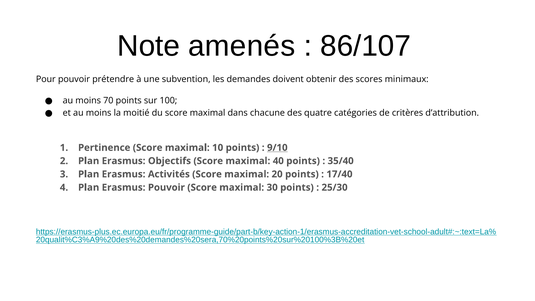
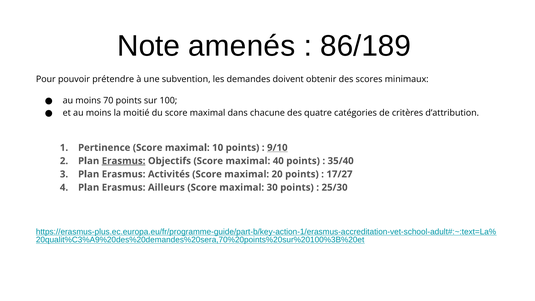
86/107: 86/107 -> 86/189
Erasmus at (124, 161) underline: none -> present
17/40: 17/40 -> 17/27
Erasmus Pouvoir: Pouvoir -> Ailleurs
